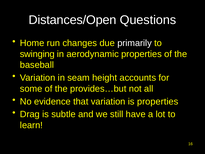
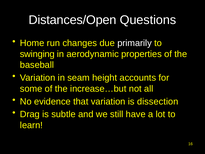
provides…but: provides…but -> increase…but
is properties: properties -> dissection
